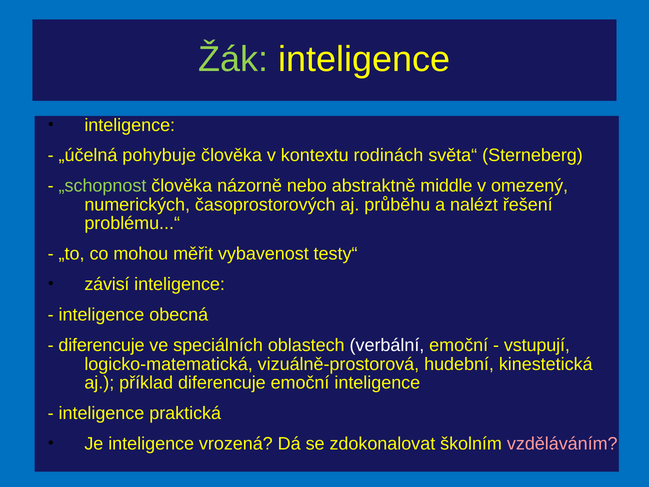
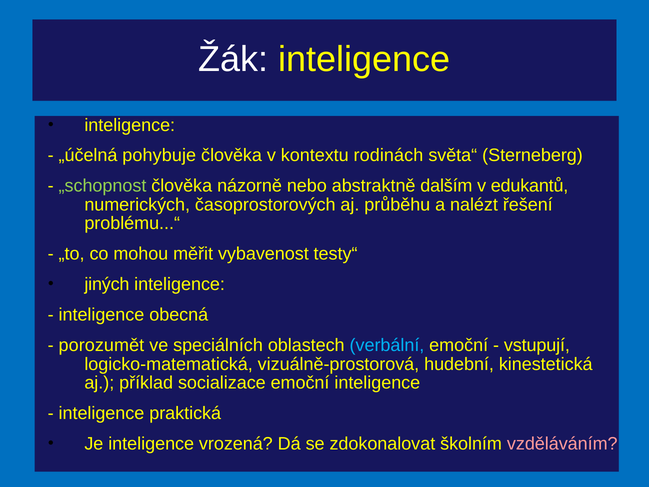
Žák colour: light green -> white
middle: middle -> dalším
omezený: omezený -> edukantů
závisí: závisí -> jiných
diferencuje at (102, 345): diferencuje -> porozumět
verbální colour: white -> light blue
příklad diferencuje: diferencuje -> socializace
